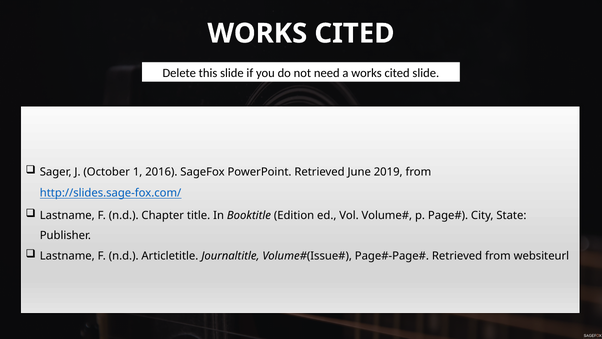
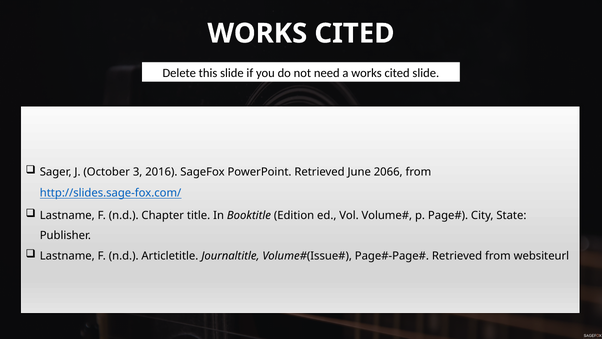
1: 1 -> 3
2019: 2019 -> 2066
